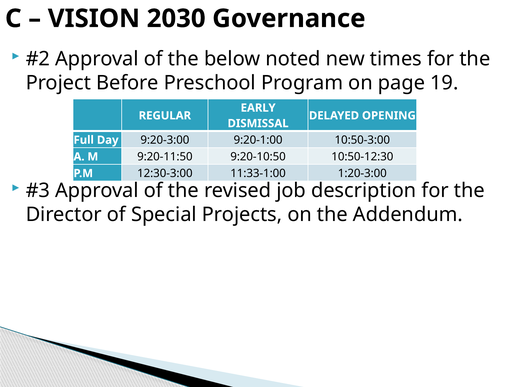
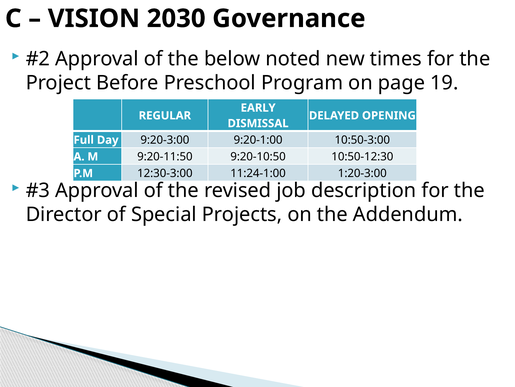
11:33-1:00: 11:33-1:00 -> 11:24-1:00
